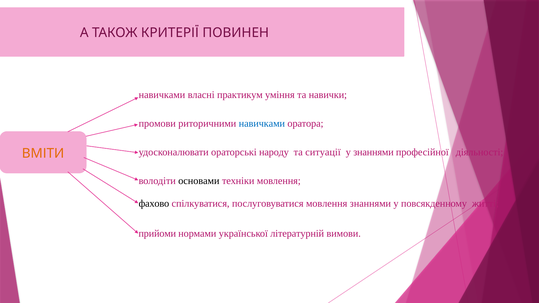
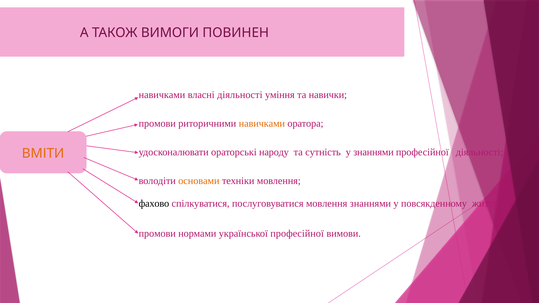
КРИТЕРІЇ: КРИТЕРІЇ -> ВИМОГИ
власні практикум: практикум -> діяльності
навичками at (262, 124) colour: blue -> orange
ситуації: ситуації -> сутність
основами colour: black -> orange
прийоми at (157, 234): прийоми -> промови
української літературній: літературній -> професійної
